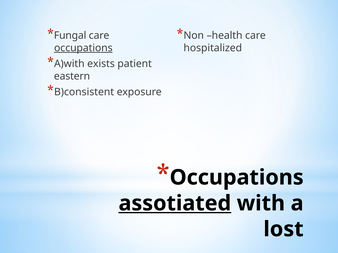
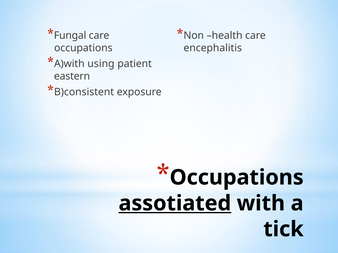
occupations at (83, 48) underline: present -> none
hospitalized: hospitalized -> encephalitis
exists: exists -> using
lost: lost -> tick
